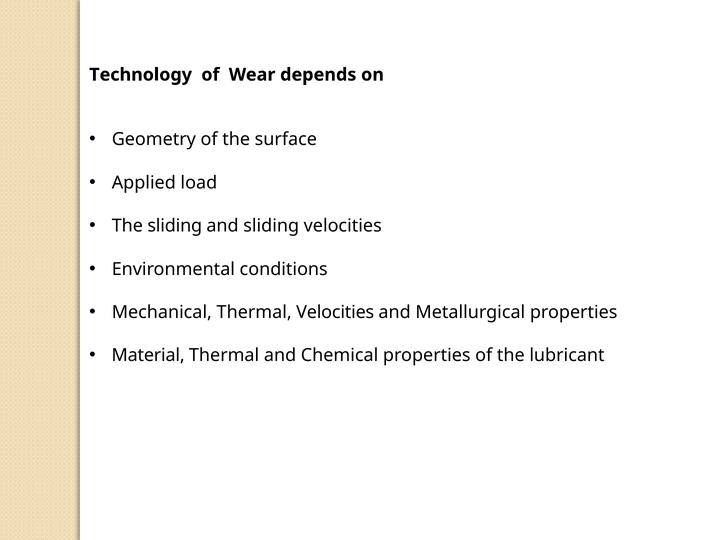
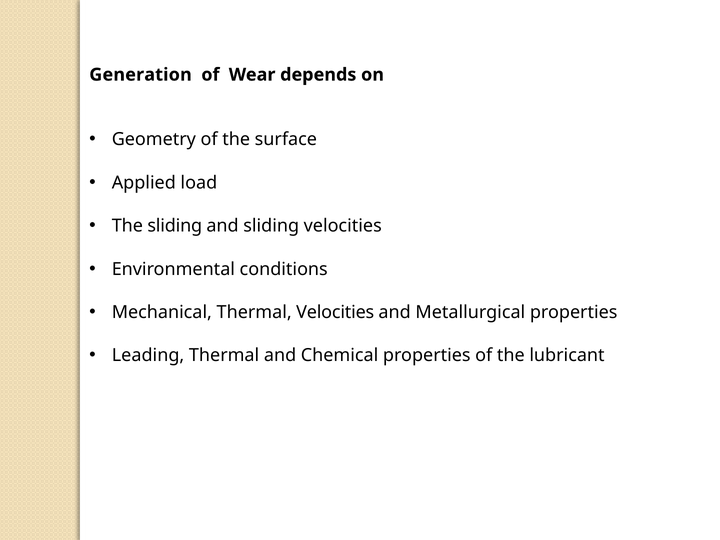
Technology: Technology -> Generation
Material: Material -> Leading
